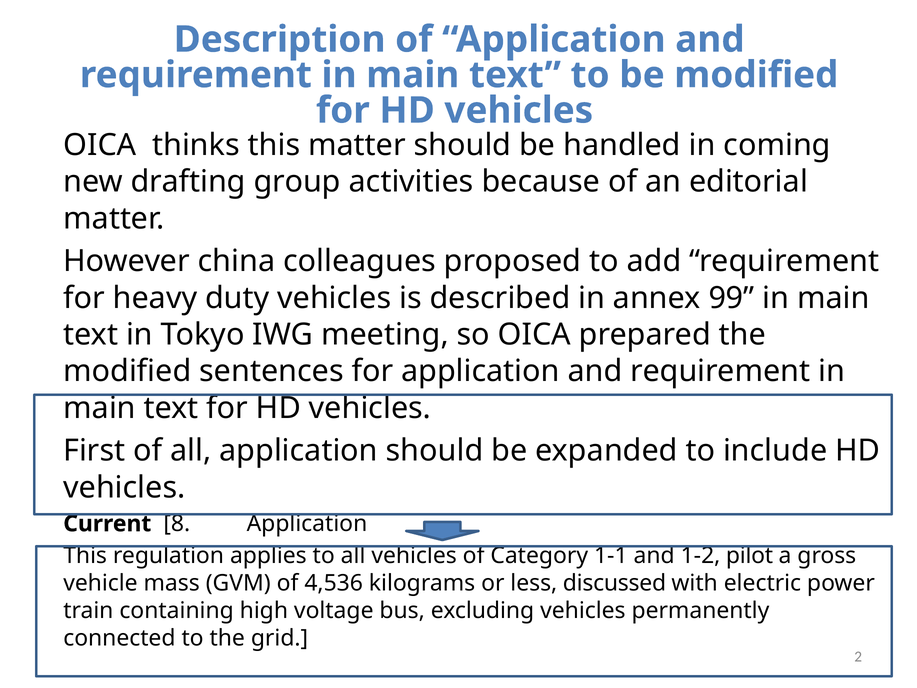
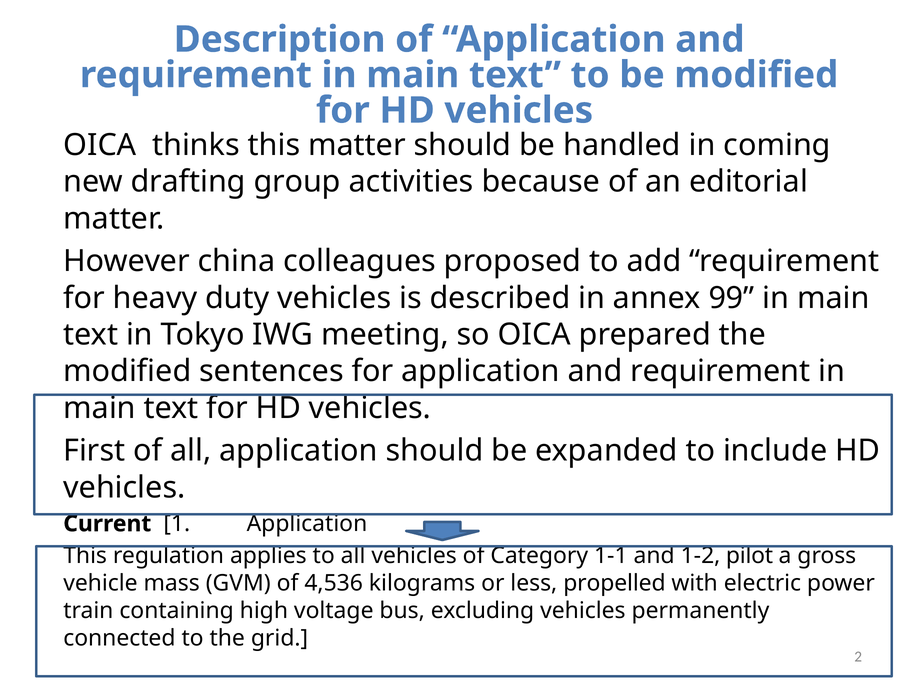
8: 8 -> 1
discussed: discussed -> propelled
